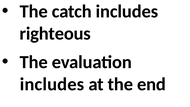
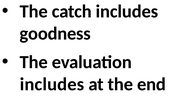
righteous: righteous -> goodness
